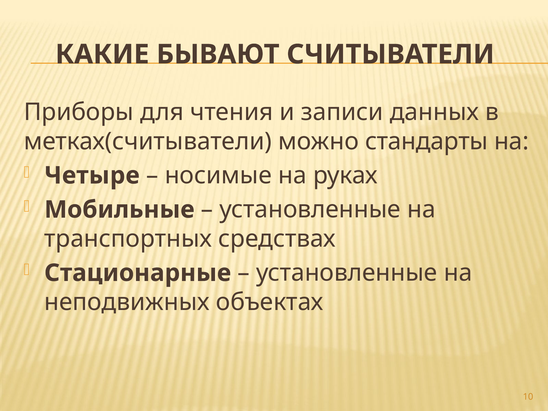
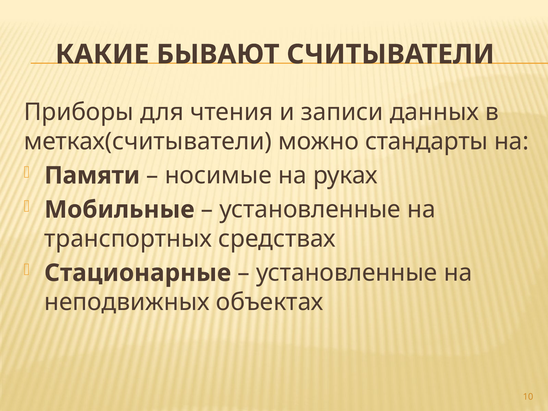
Четыре: Четыре -> Памяти
